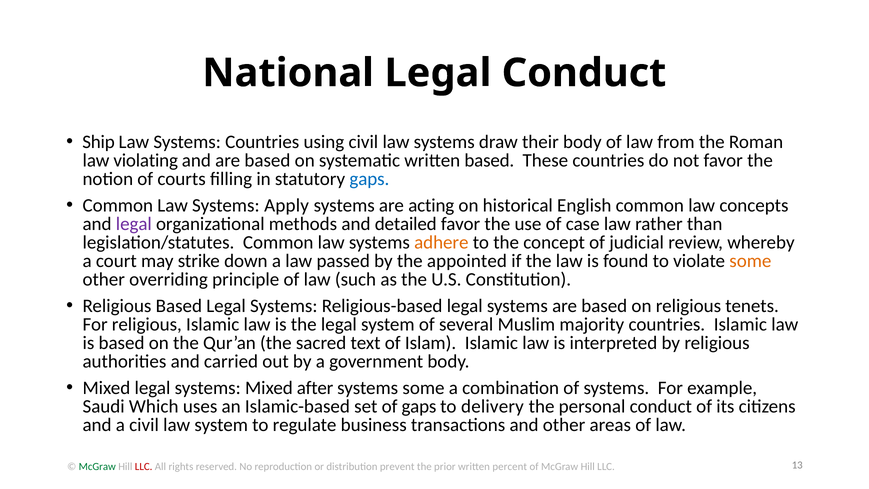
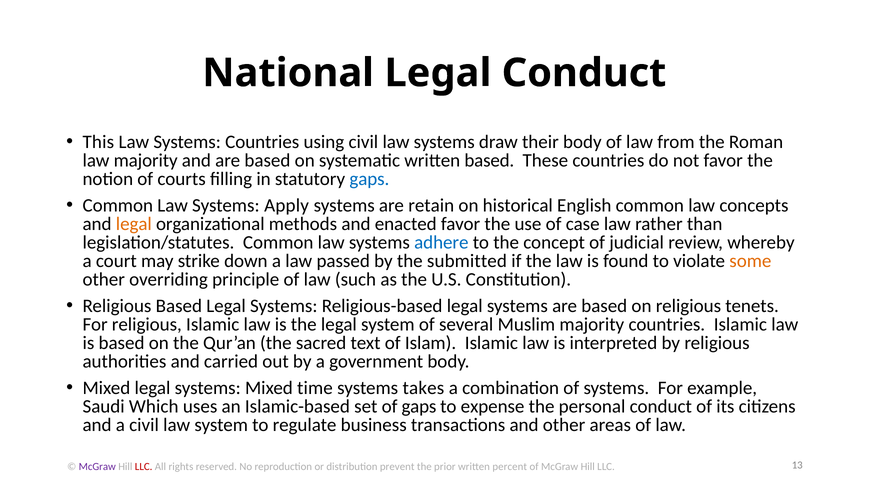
Ship: Ship -> This
law violating: violating -> majority
acting: acting -> retain
legal at (134, 224) colour: purple -> orange
detailed: detailed -> enacted
adhere colour: orange -> blue
appointed: appointed -> submitted
after: after -> time
systems some: some -> takes
delivery: delivery -> expense
McGraw at (97, 467) colour: green -> purple
